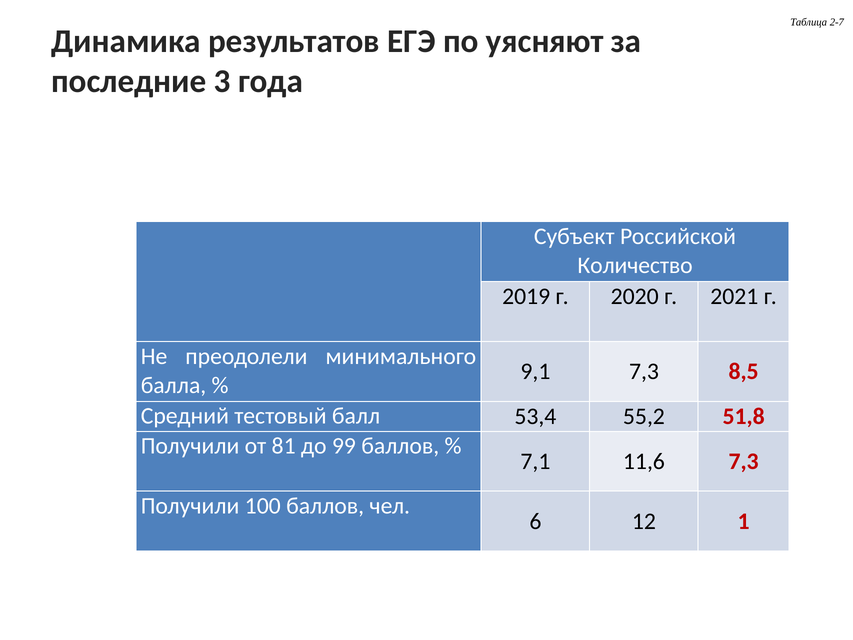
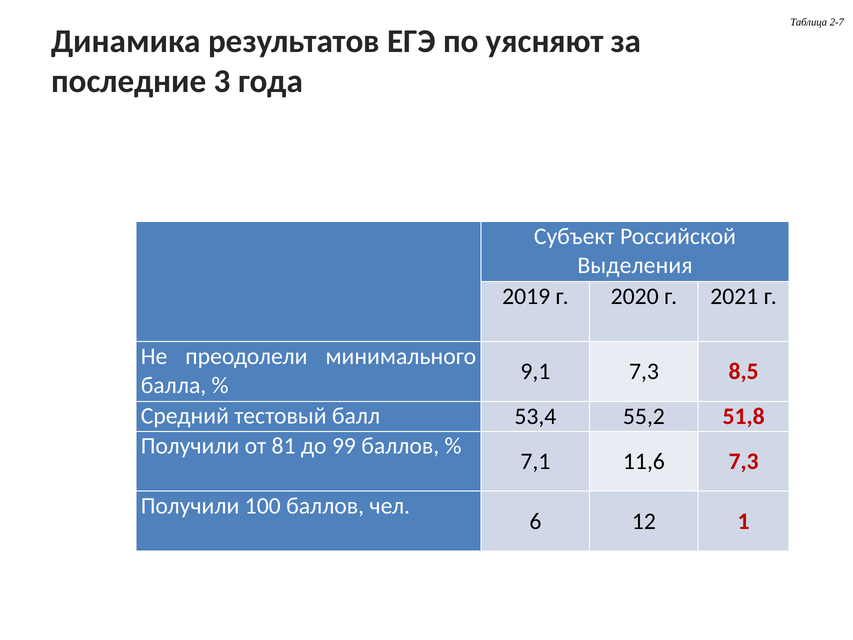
Количество: Количество -> Выделения
